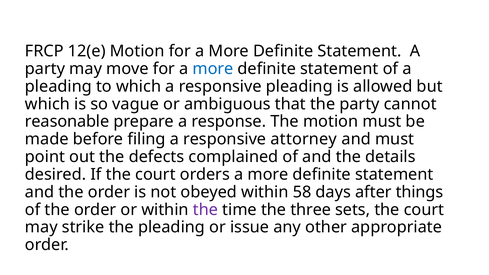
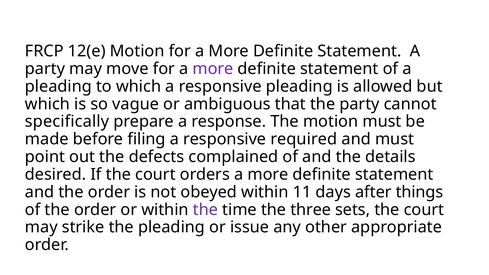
more at (213, 69) colour: blue -> purple
reasonable: reasonable -> specifically
attorney: attorney -> required
58: 58 -> 11
